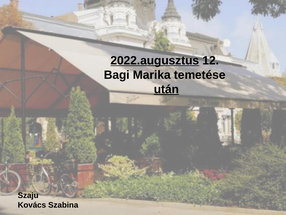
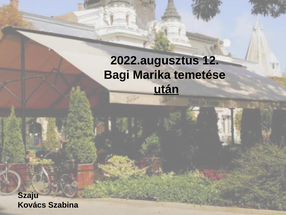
2022.augusztus underline: present -> none
